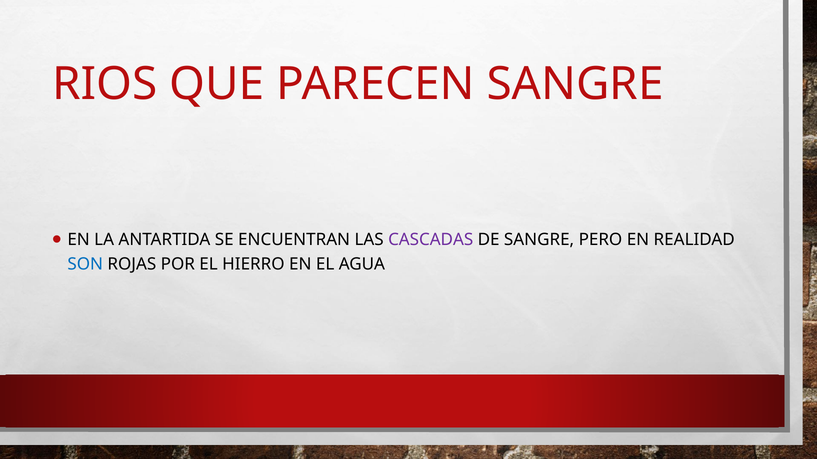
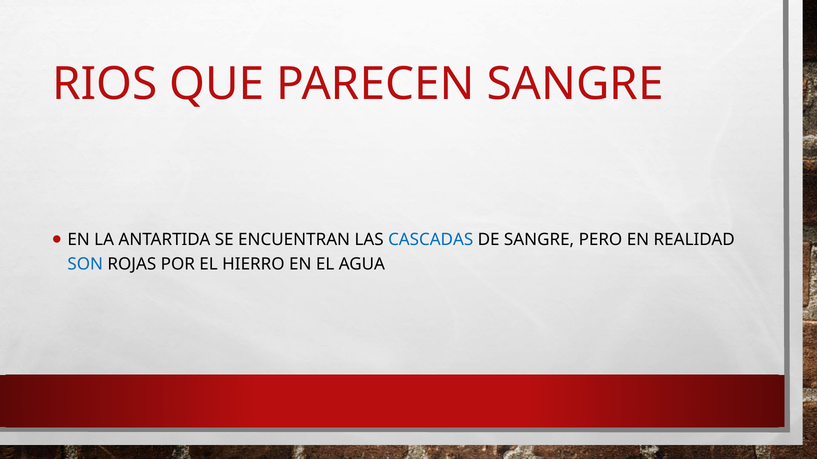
CASCADAS colour: purple -> blue
